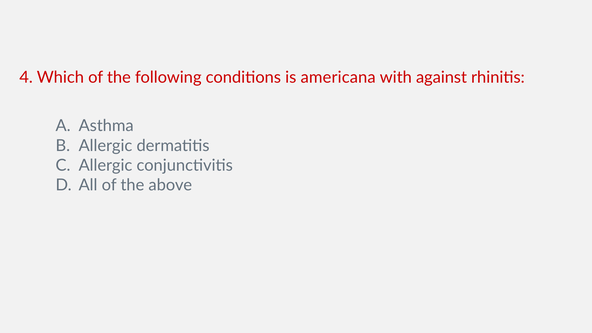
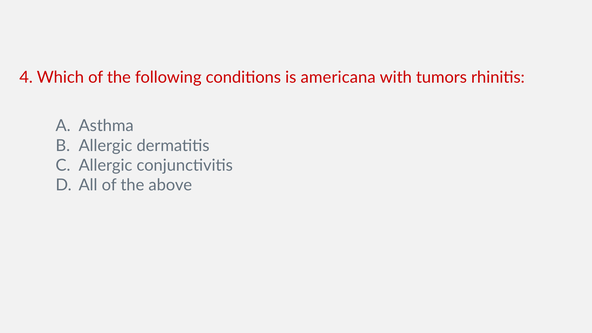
against: against -> tumors
